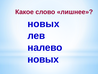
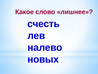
новых at (43, 24): новых -> счесть
